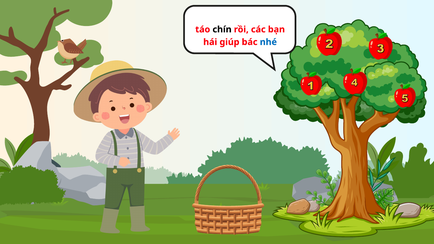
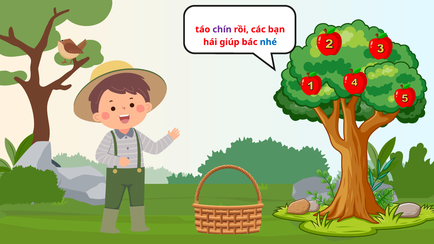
chín colour: black -> purple
